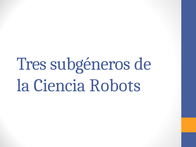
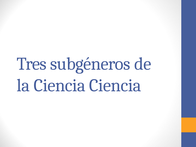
Ciencia Robots: Robots -> Ciencia
